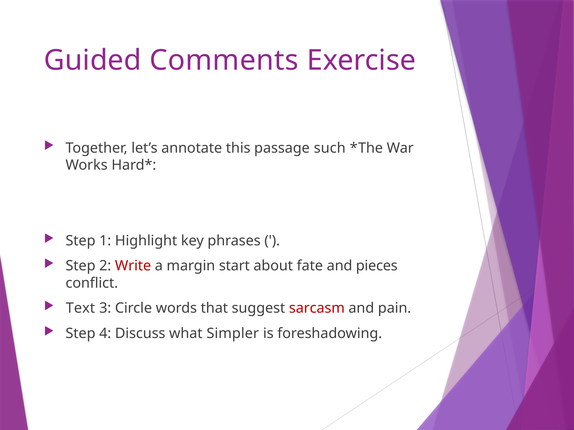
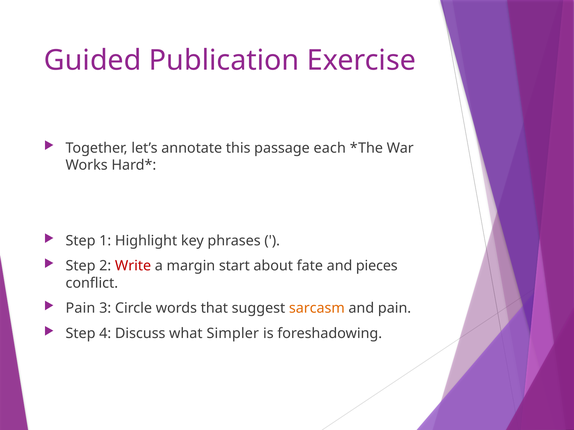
Comments: Comments -> Publication
such: such -> each
Text at (80, 309): Text -> Pain
sarcasm colour: red -> orange
